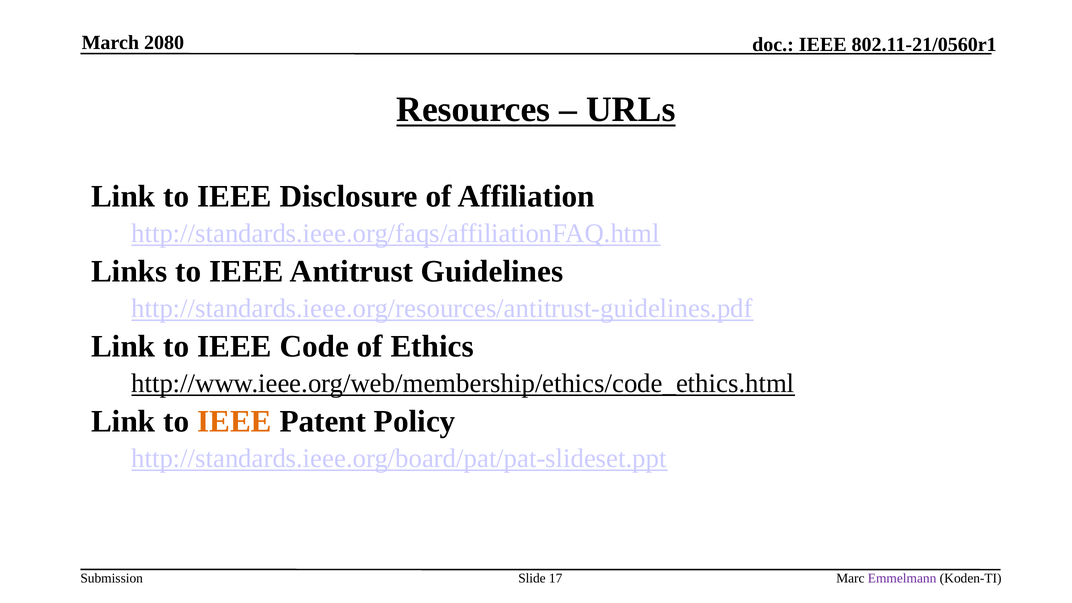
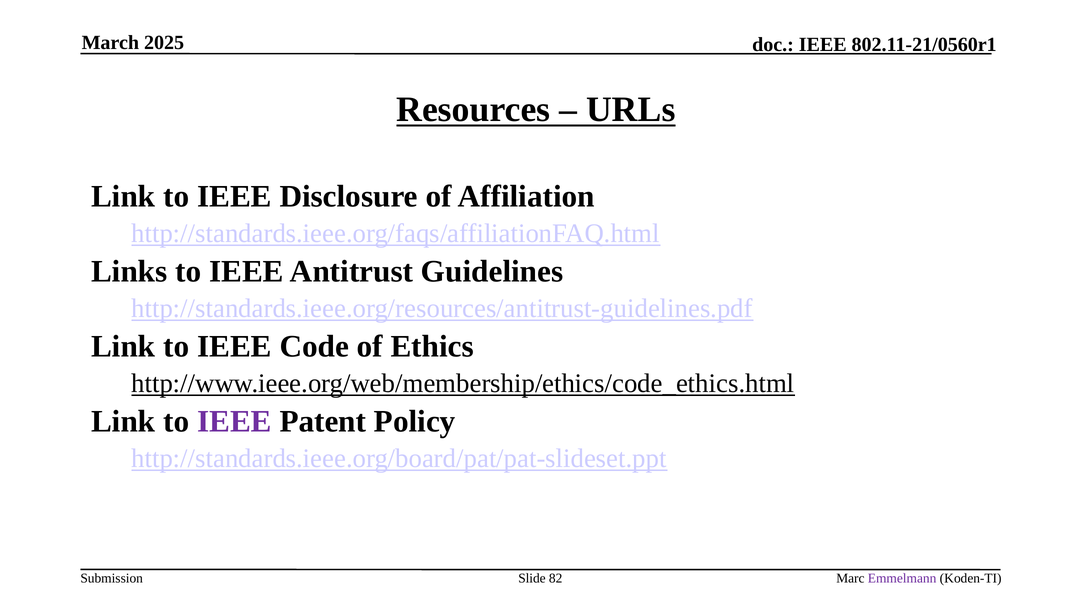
2080: 2080 -> 2025
IEEE at (234, 421) colour: orange -> purple
17: 17 -> 82
